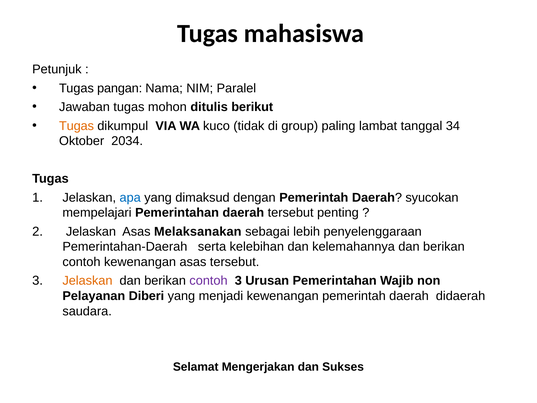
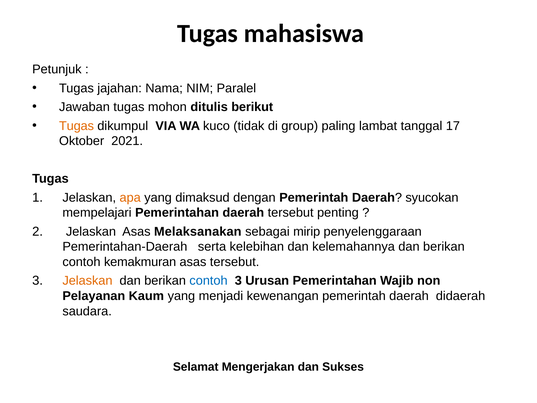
pangan: pangan -> jajahan
34: 34 -> 17
2034: 2034 -> 2021
apa colour: blue -> orange
lebih: lebih -> mirip
contoh kewenangan: kewenangan -> kemakmuran
contoh at (208, 281) colour: purple -> blue
Diberi: Diberi -> Kaum
